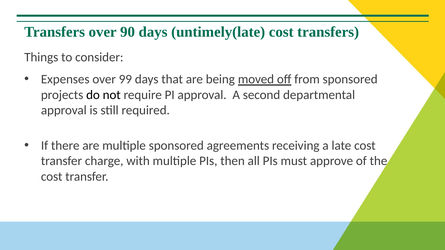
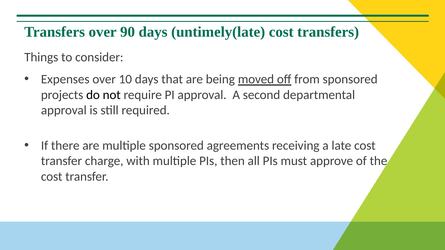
99: 99 -> 10
